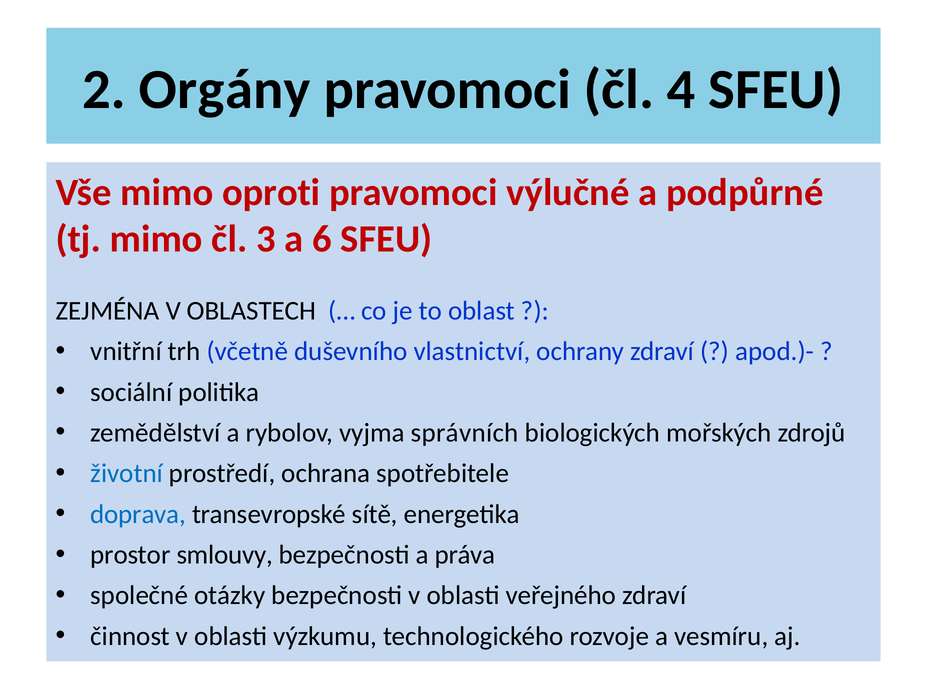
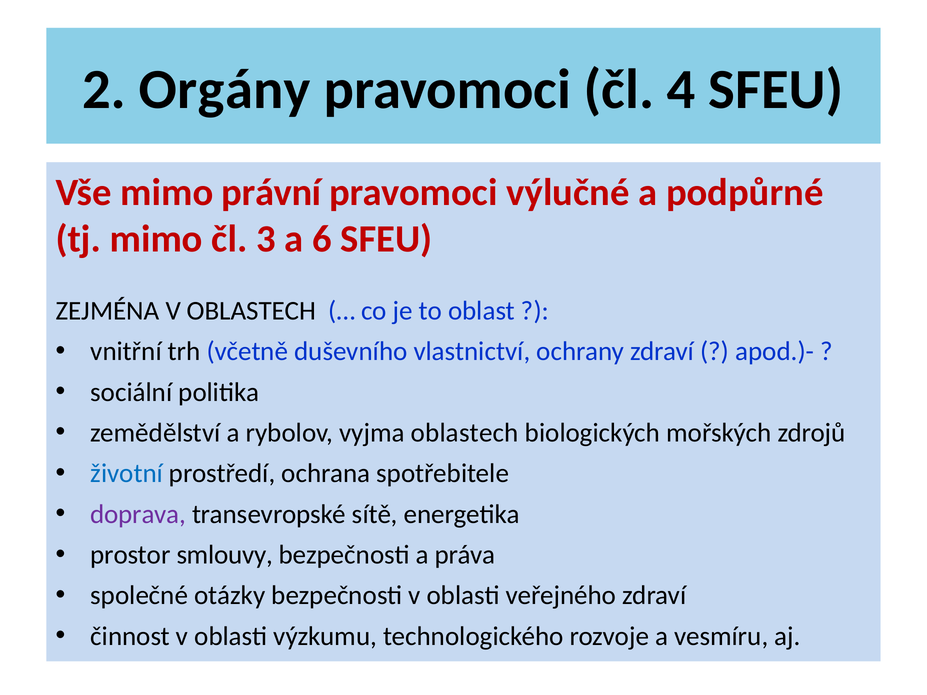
oproti: oproti -> právní
vyjma správních: správních -> oblastech
doprava colour: blue -> purple
